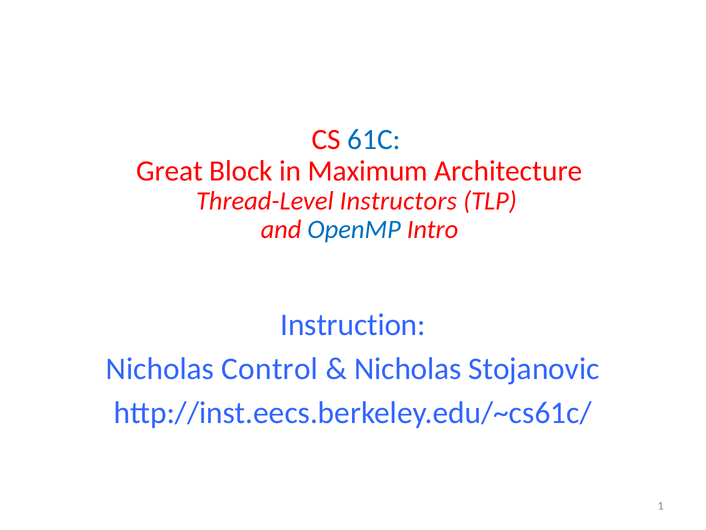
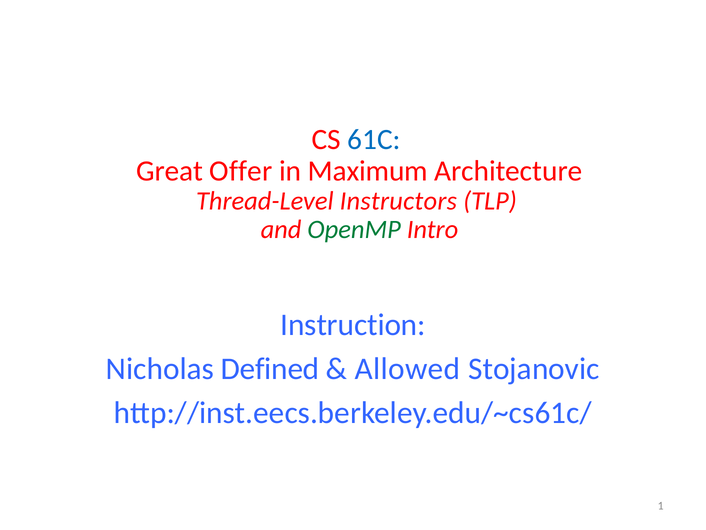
Block: Block -> Offer
OpenMP colour: blue -> green
Control: Control -> Defined
Nicholas at (408, 369): Nicholas -> Allowed
